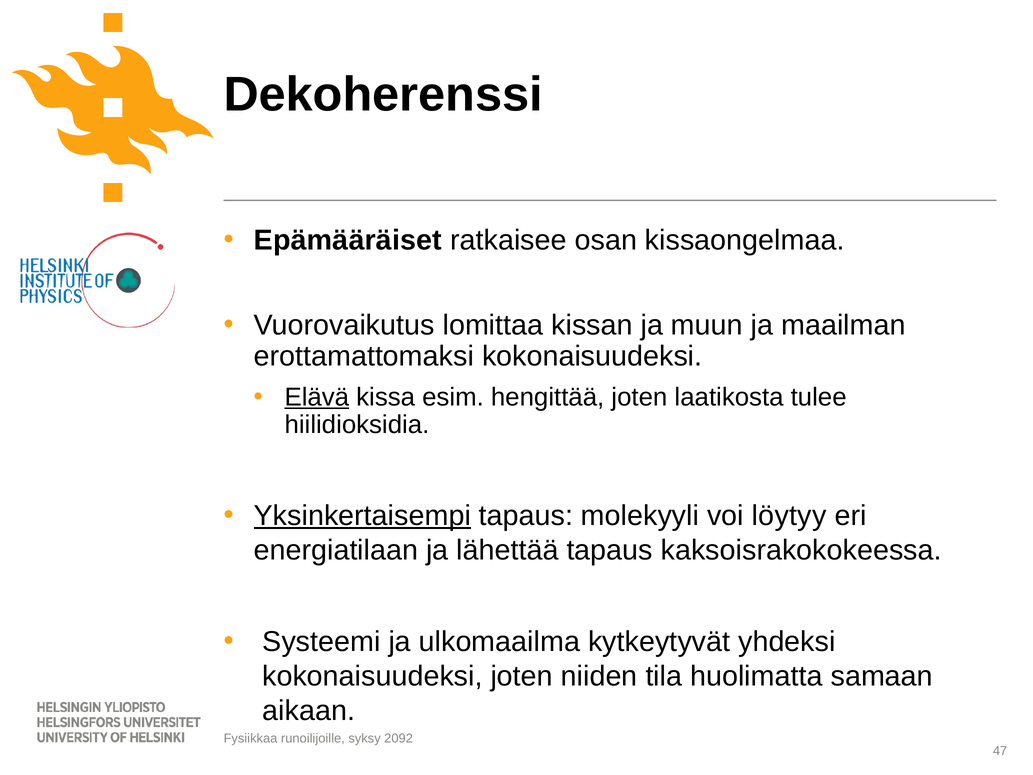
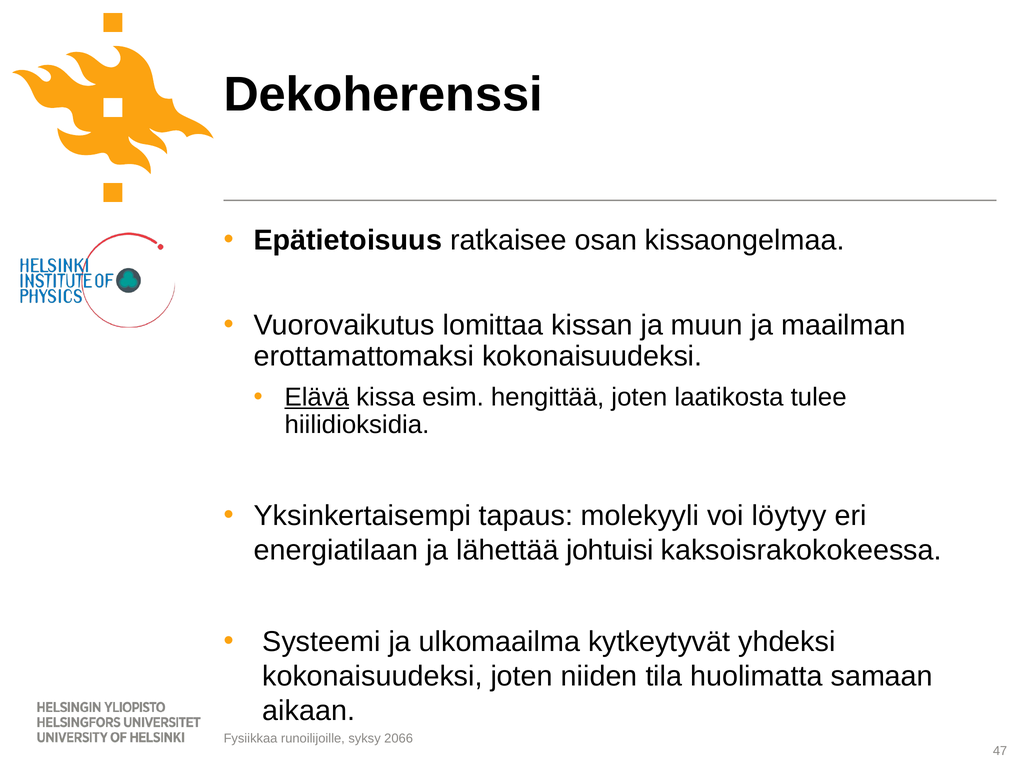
Epämääräiset: Epämääräiset -> Epätietoisuus
Yksinkertaisempi underline: present -> none
lähettää tapaus: tapaus -> johtuisi
2092: 2092 -> 2066
